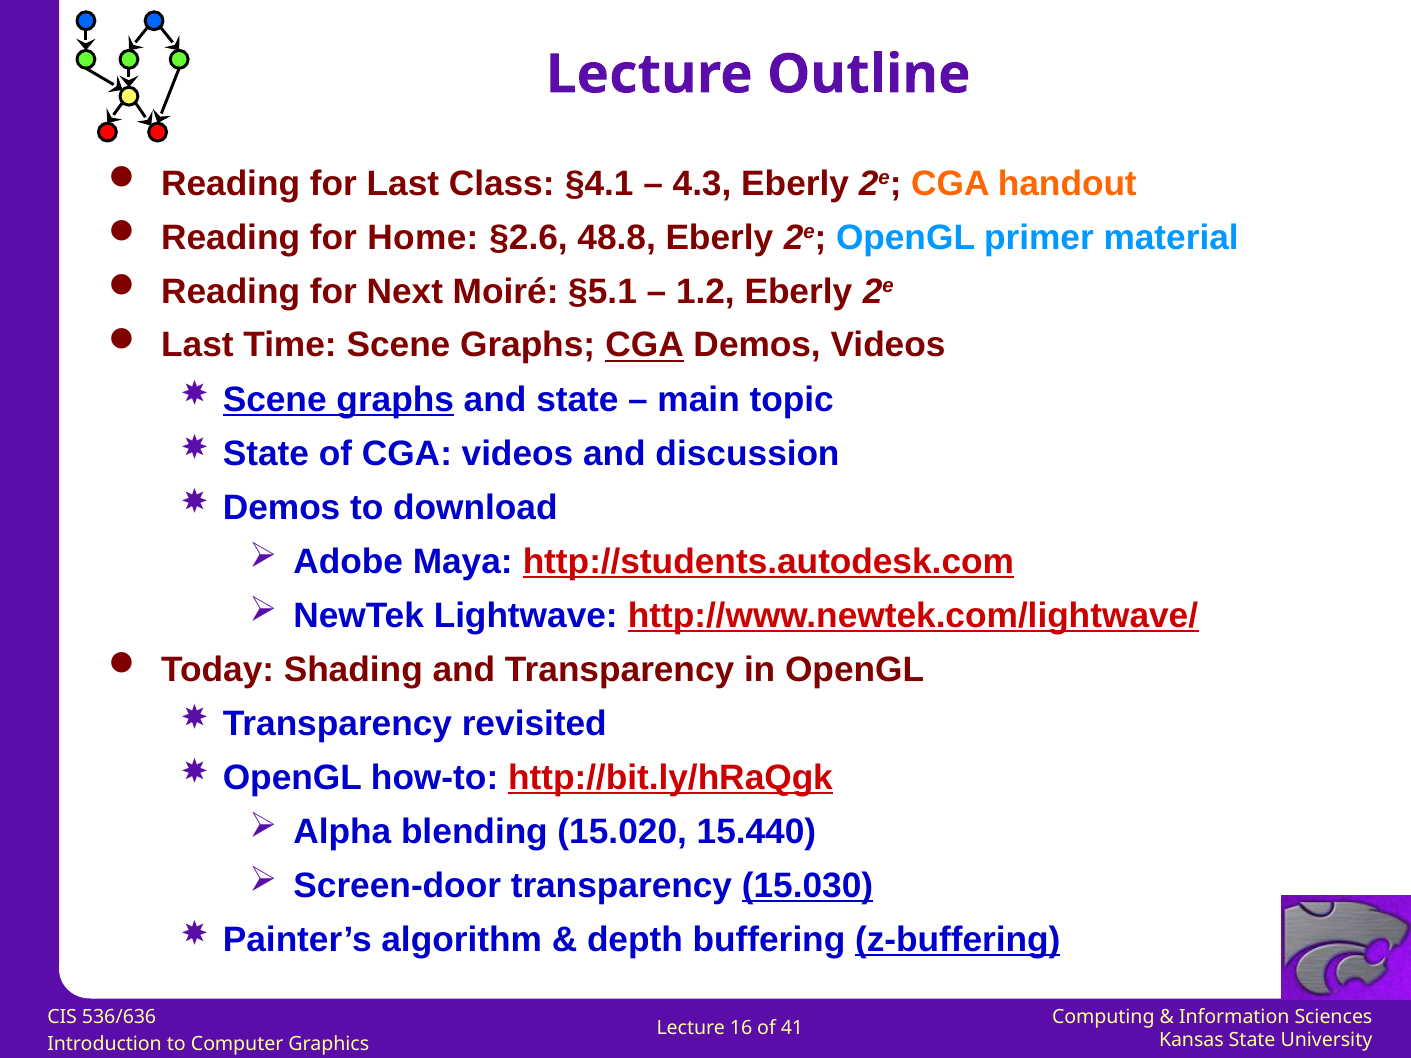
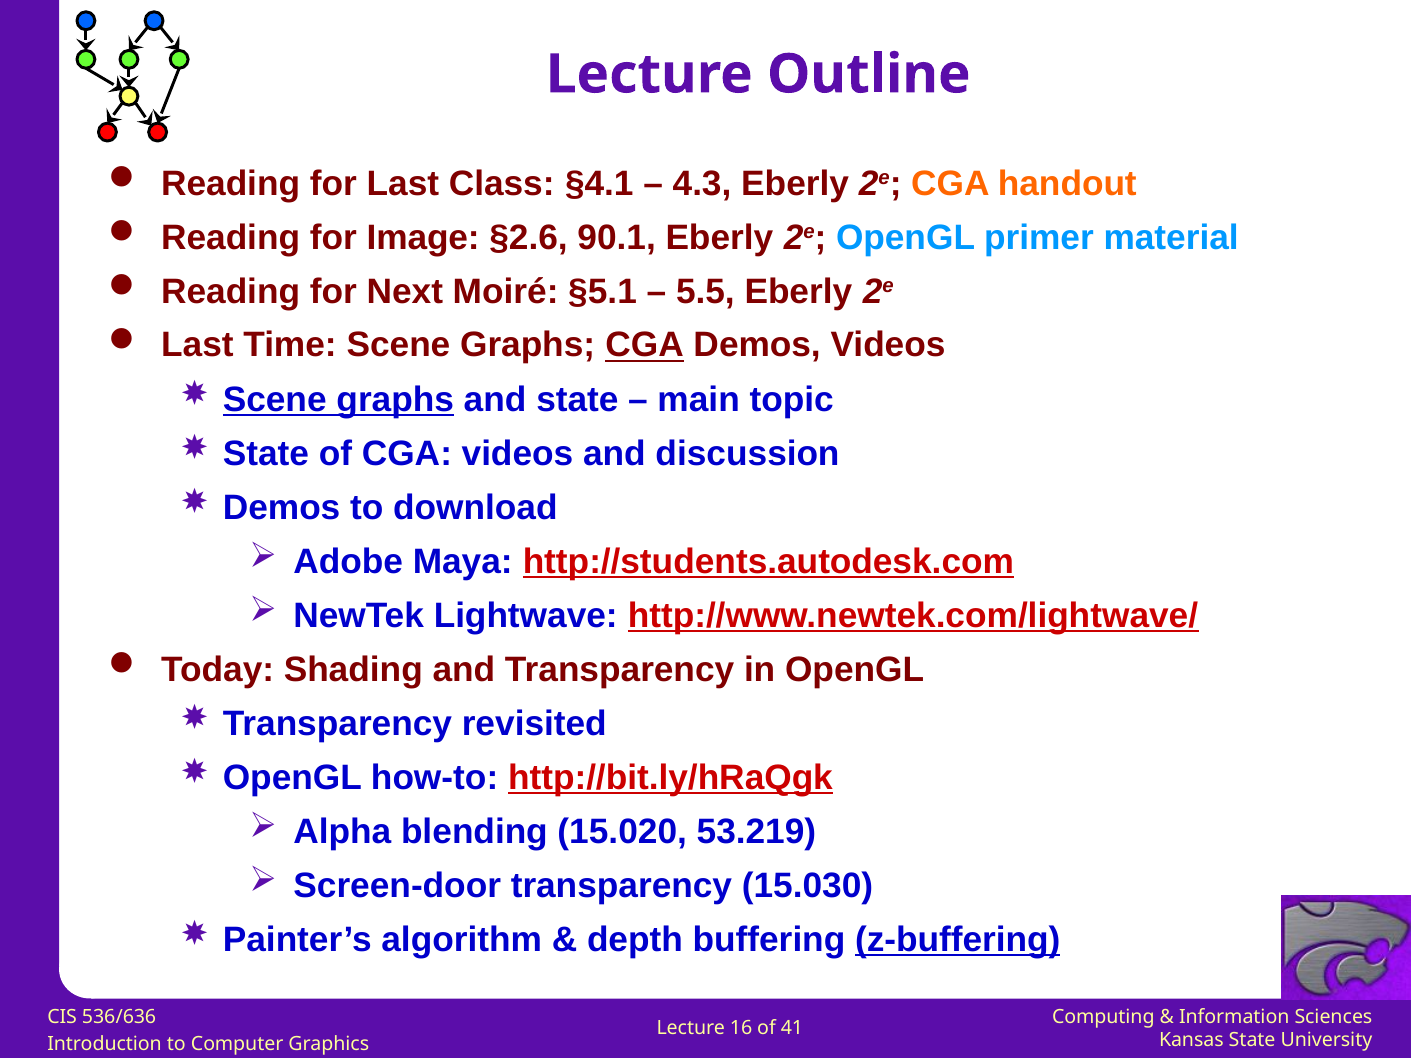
Home: Home -> Image
48.8: 48.8 -> 90.1
1.2: 1.2 -> 5.5
15.440: 15.440 -> 53.219
15.030 underline: present -> none
